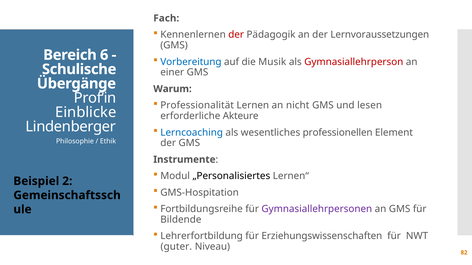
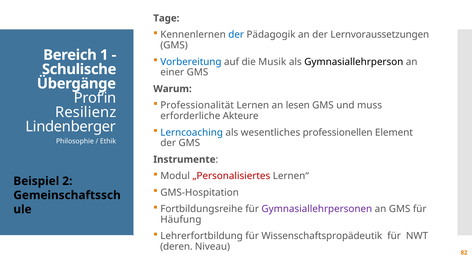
Fach: Fach -> Tage
der at (236, 35) colour: red -> blue
6 at (104, 55): 6 -> 1
Gymnasiallehrperson colour: red -> black
nicht: nicht -> lesen
lesen: lesen -> muss
Einblicke: Einblicke -> Resilienz
„Personalisiertes colour: black -> red
Bildende: Bildende -> Häufung
Erziehungswissenschaften: Erziehungswissenschaften -> Wissenschaftspropädeutik
guter: guter -> deren
